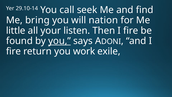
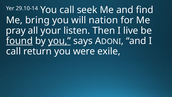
little: little -> pray
Then I fire: fire -> live
found underline: none -> present
fire at (13, 51): fire -> call
work: work -> were
